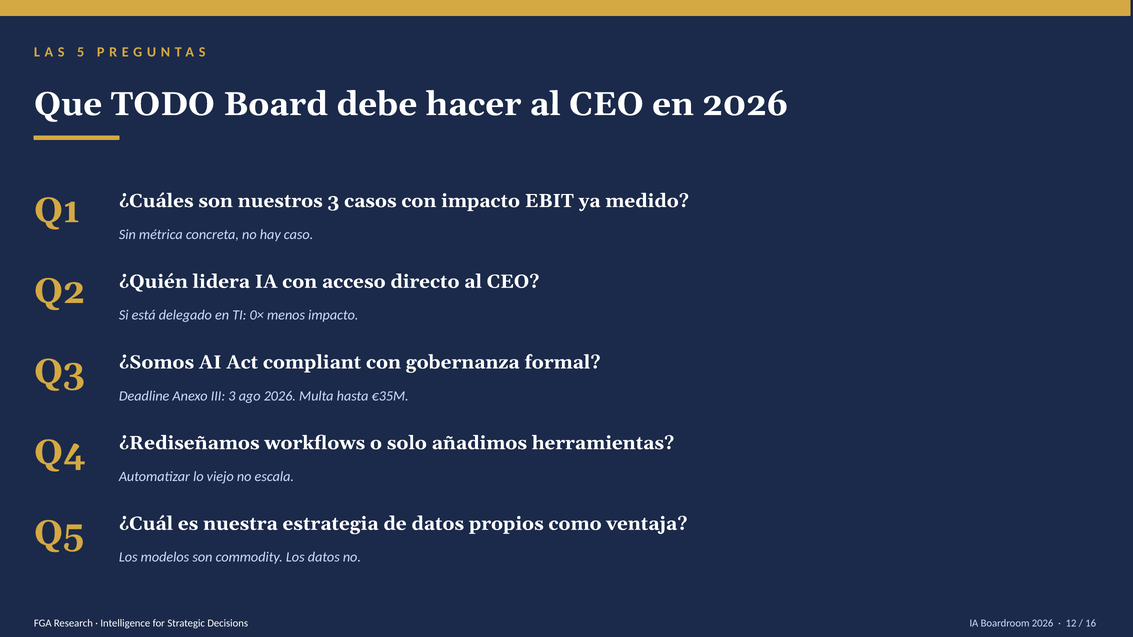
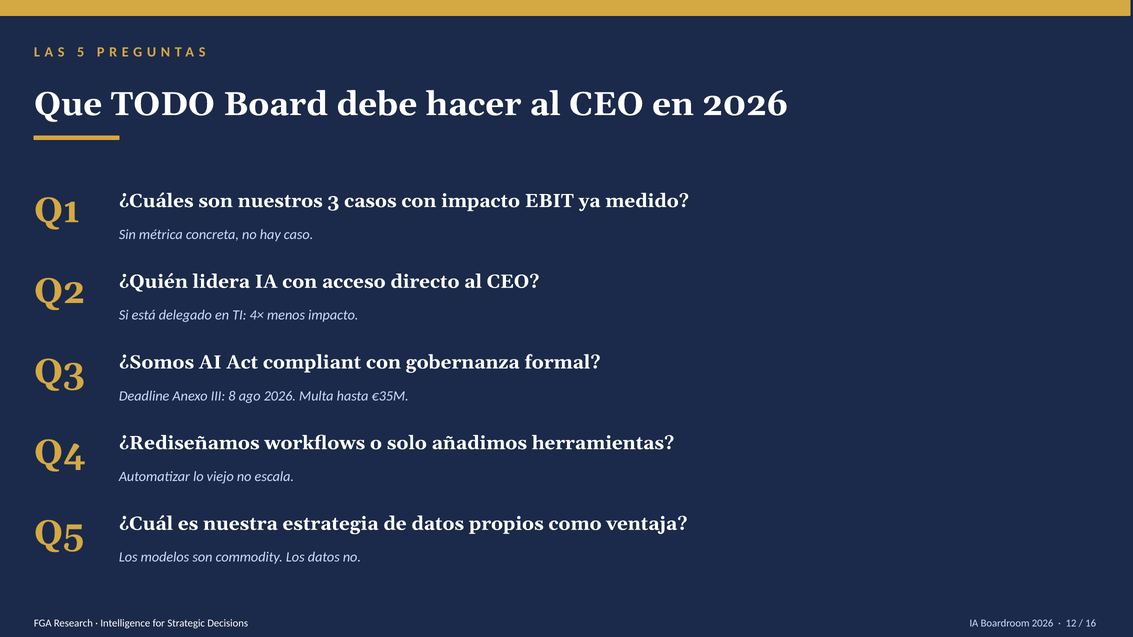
0×: 0× -> 4×
III 3: 3 -> 8
